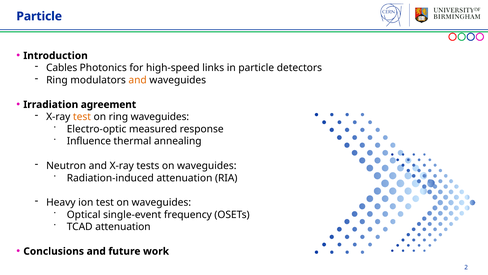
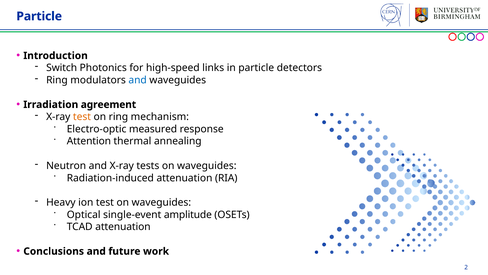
Cables: Cables -> Switch
and at (138, 80) colour: orange -> blue
ring waveguides: waveguides -> mechanism
Influence: Influence -> Attention
frequency: frequency -> amplitude
